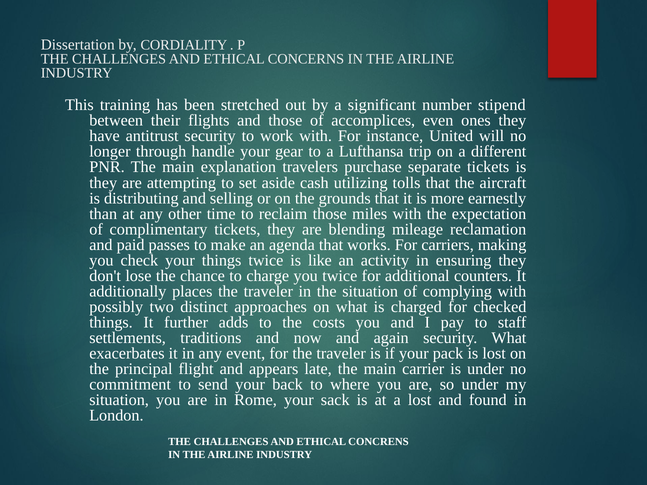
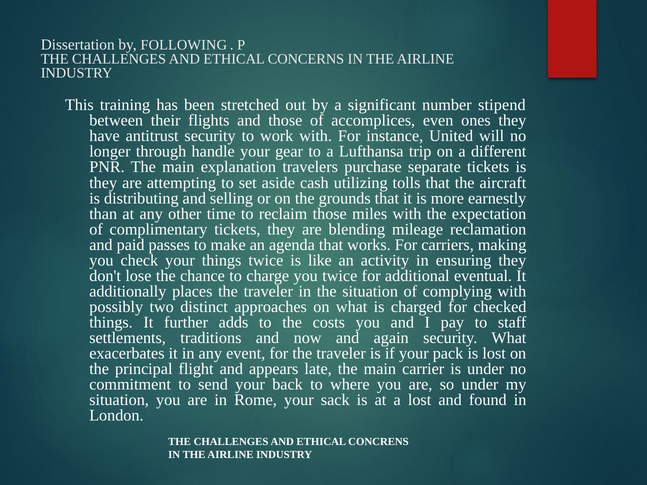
CORDIALITY: CORDIALITY -> FOLLOWING
counters: counters -> eventual
